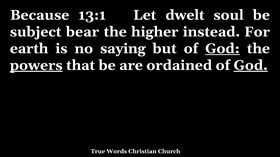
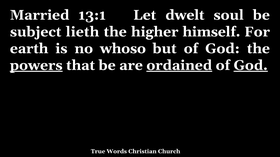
Because: Because -> Married
bear: bear -> lieth
instead: instead -> himself
saying: saying -> whoso
God at (223, 49) underline: present -> none
ordained underline: none -> present
